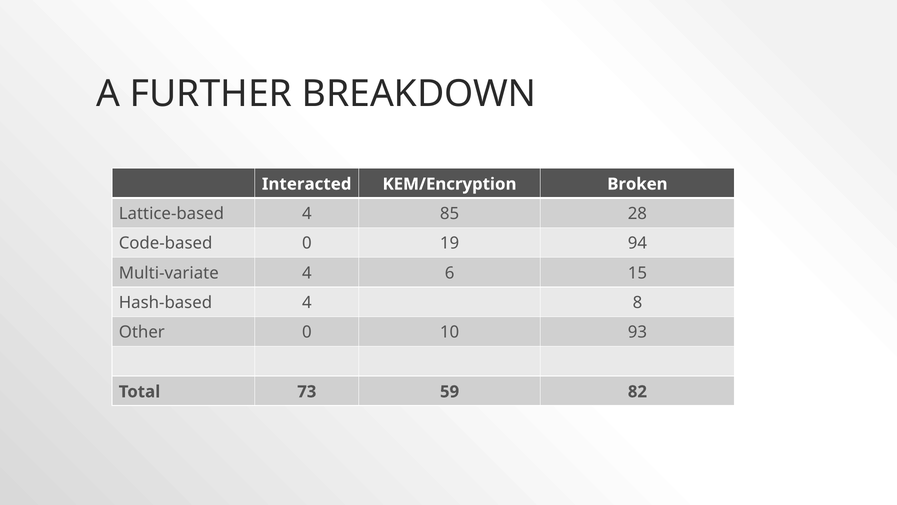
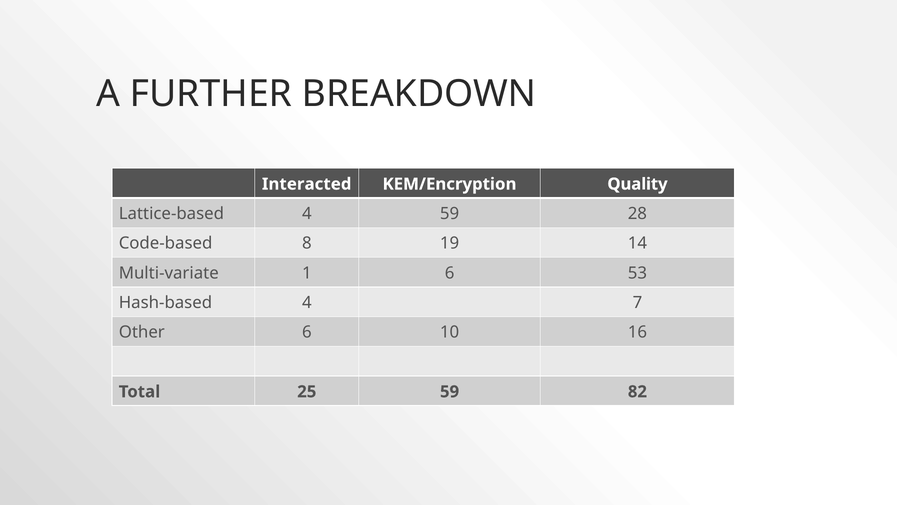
Broken: Broken -> Quality
4 85: 85 -> 59
Code-based 0: 0 -> 8
94: 94 -> 14
Multi-variate 4: 4 -> 1
15: 15 -> 53
8: 8 -> 7
Other 0: 0 -> 6
93: 93 -> 16
73: 73 -> 25
